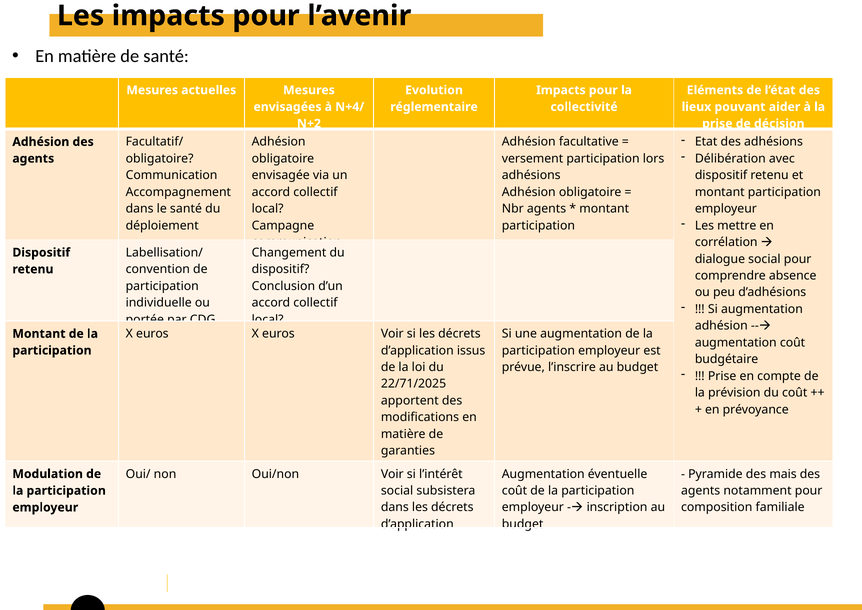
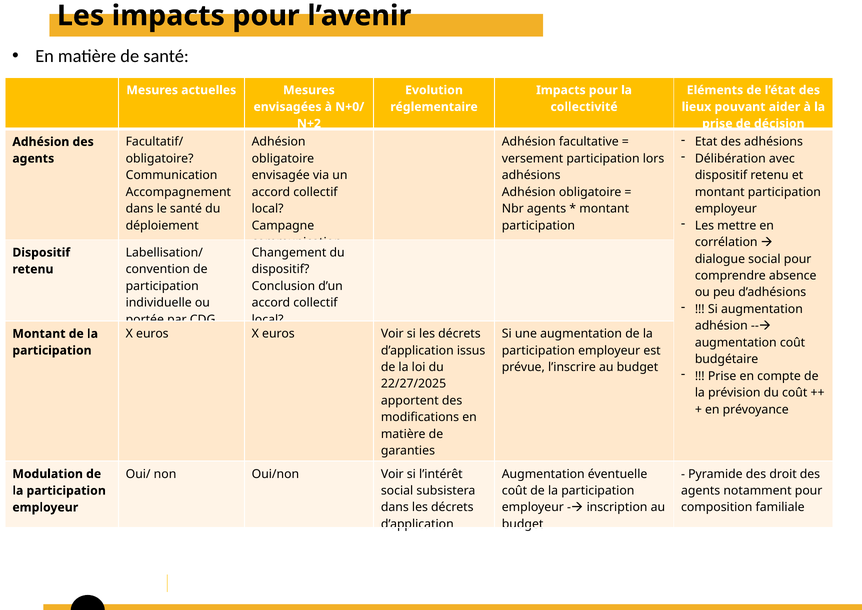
N+4/: N+4/ -> N+0/
22/71/2025: 22/71/2025 -> 22/27/2025
mais: mais -> droit
